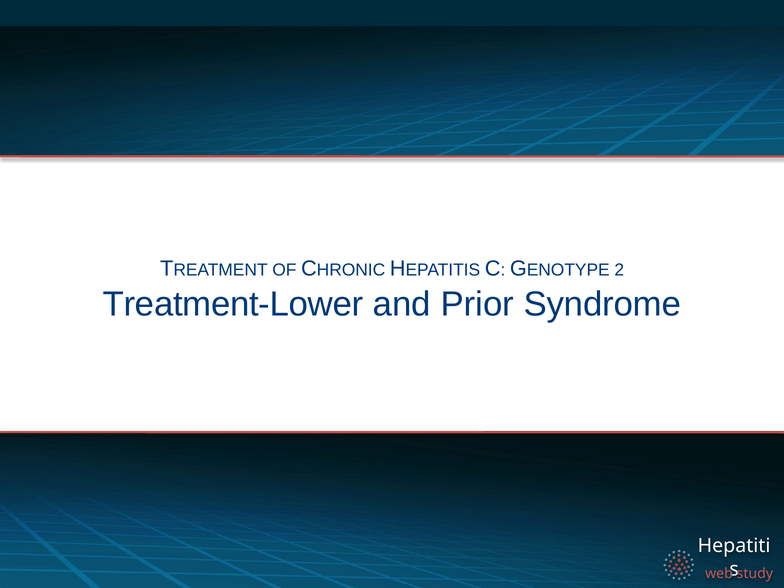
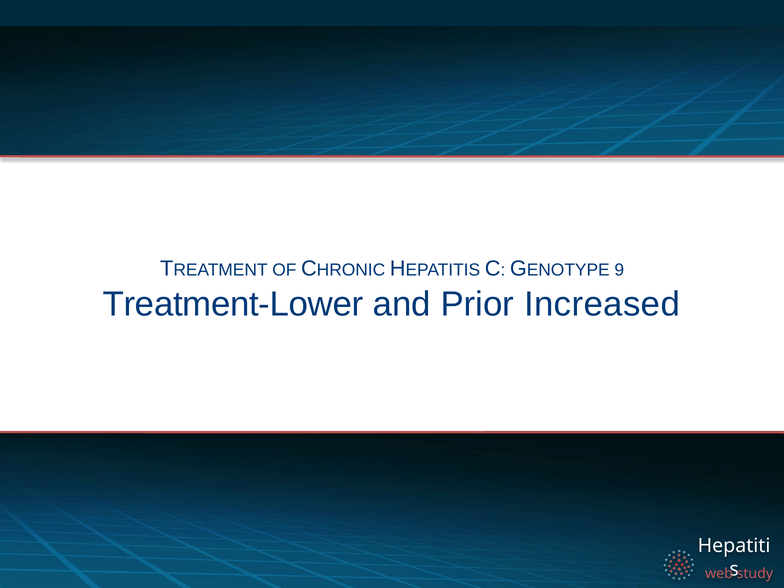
2: 2 -> 9
Syndrome: Syndrome -> Increased
